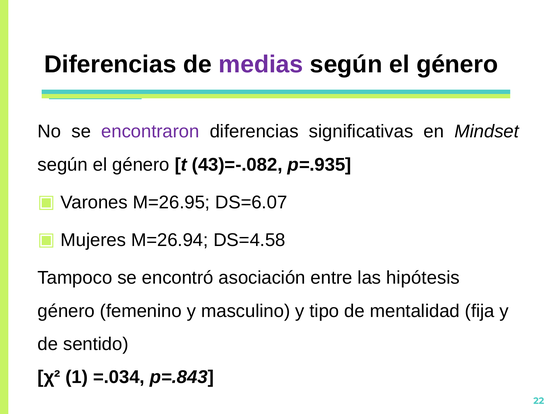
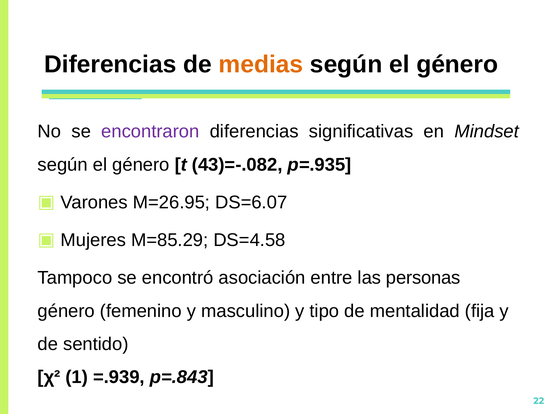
medias colour: purple -> orange
M=26.94: M=26.94 -> M=85.29
hipótesis: hipótesis -> personas
=.034: =.034 -> =.939
